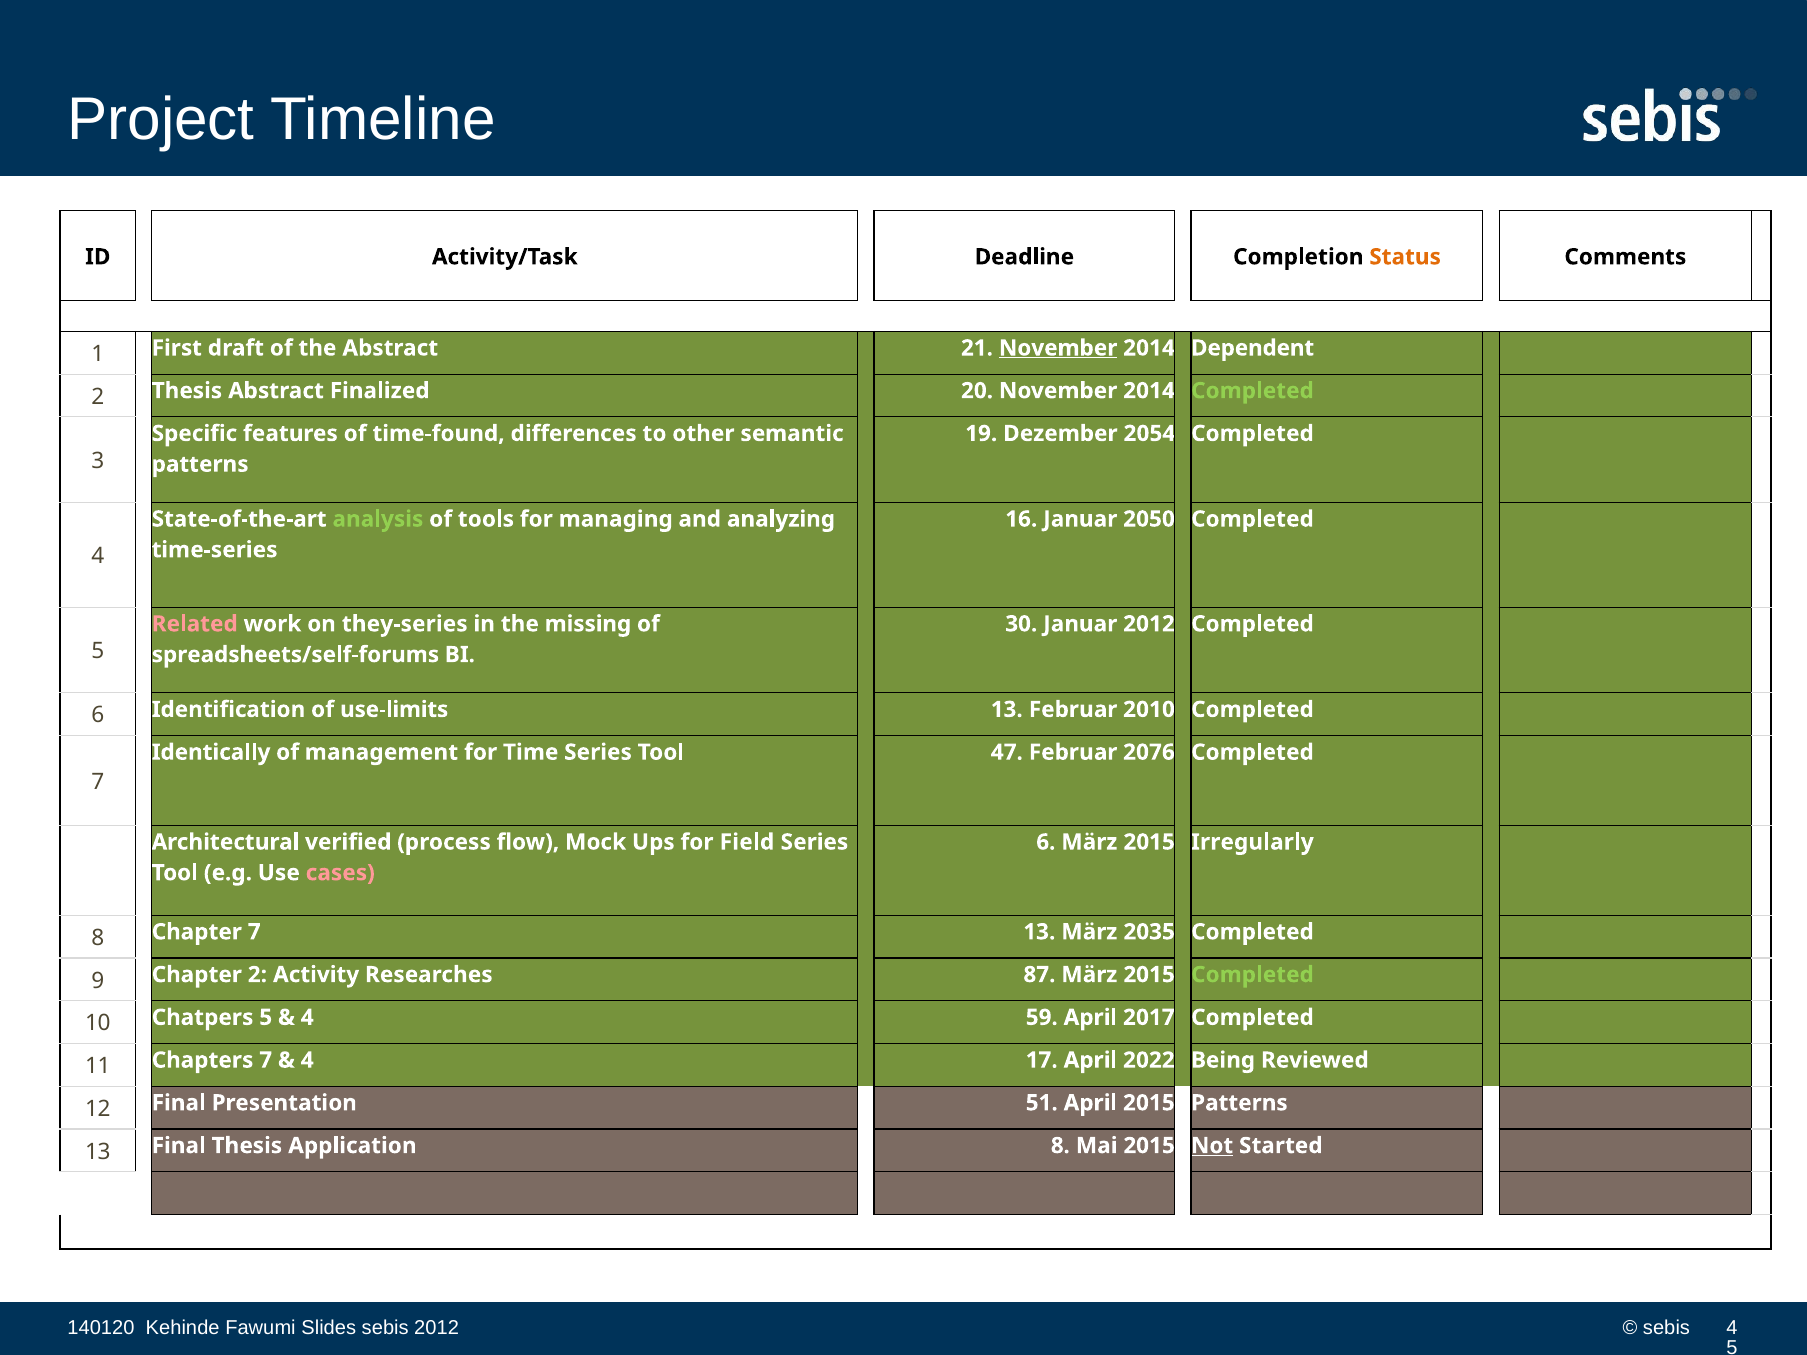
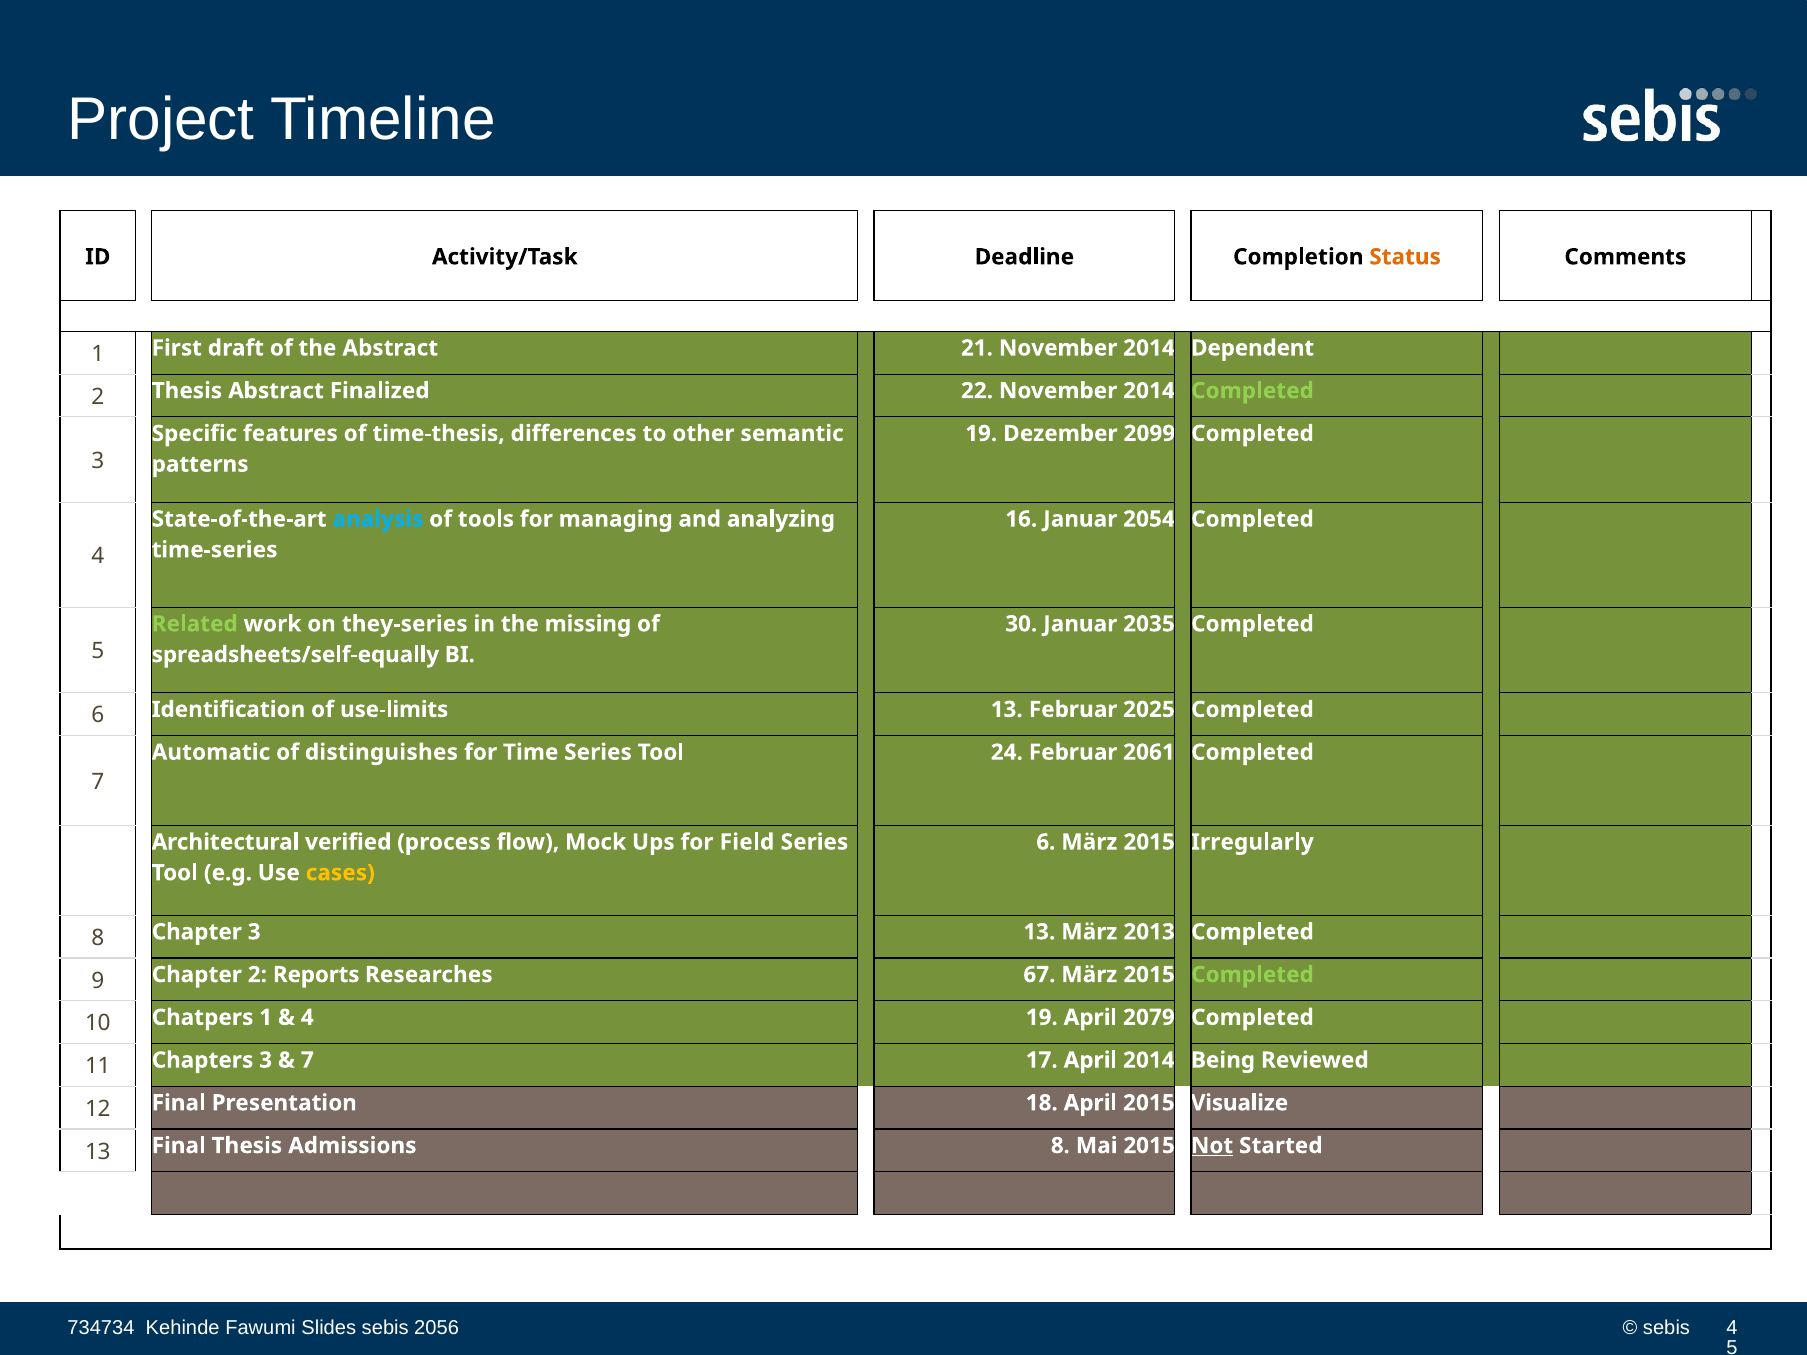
November at (1058, 348) underline: present -> none
20: 20 -> 22
time-found: time-found -> time-thesis
2054: 2054 -> 2099
analysis colour: light green -> light blue
2050: 2050 -> 2054
Related colour: pink -> light green
Januar 2012: 2012 -> 2035
spreadsheets/self-forums: spreadsheets/self-forums -> spreadsheets/self-equally
2010: 2010 -> 2025
Identically: Identically -> Automatic
management: management -> distinguishes
47: 47 -> 24
2076: 2076 -> 2061
cases colour: pink -> yellow
Chapter 7: 7 -> 3
2035: 2035 -> 2013
Activity: Activity -> Reports
87: 87 -> 67
Chatpers 5: 5 -> 1
4 59: 59 -> 19
2017: 2017 -> 2079
Chapters 7: 7 -> 3
4 at (307, 1060): 4 -> 7
April 2022: 2022 -> 2014
51: 51 -> 18
2015 Patterns: Patterns -> Visualize
Application: Application -> Admissions
140120: 140120 -> 734734
sebis 2012: 2012 -> 2056
